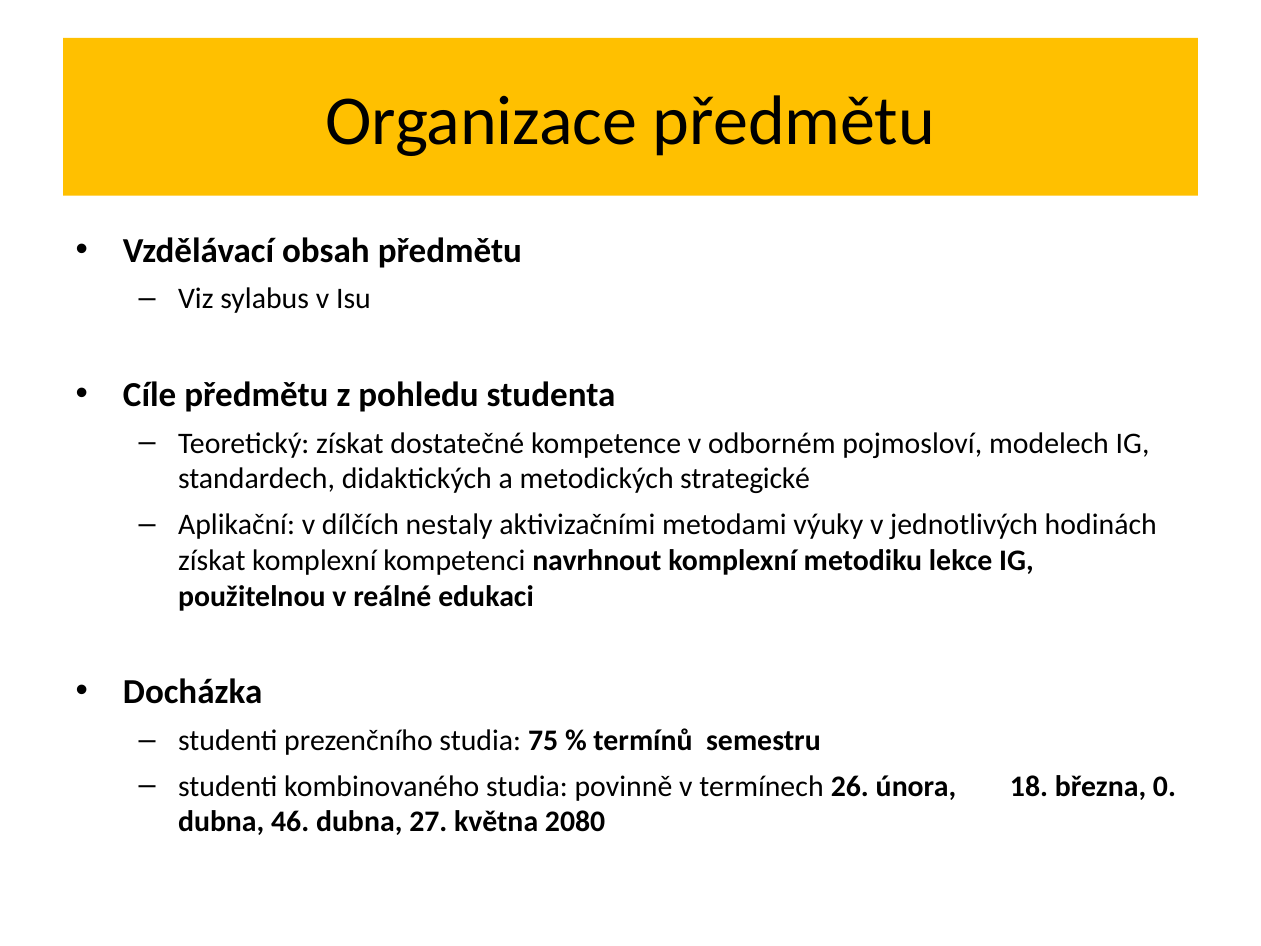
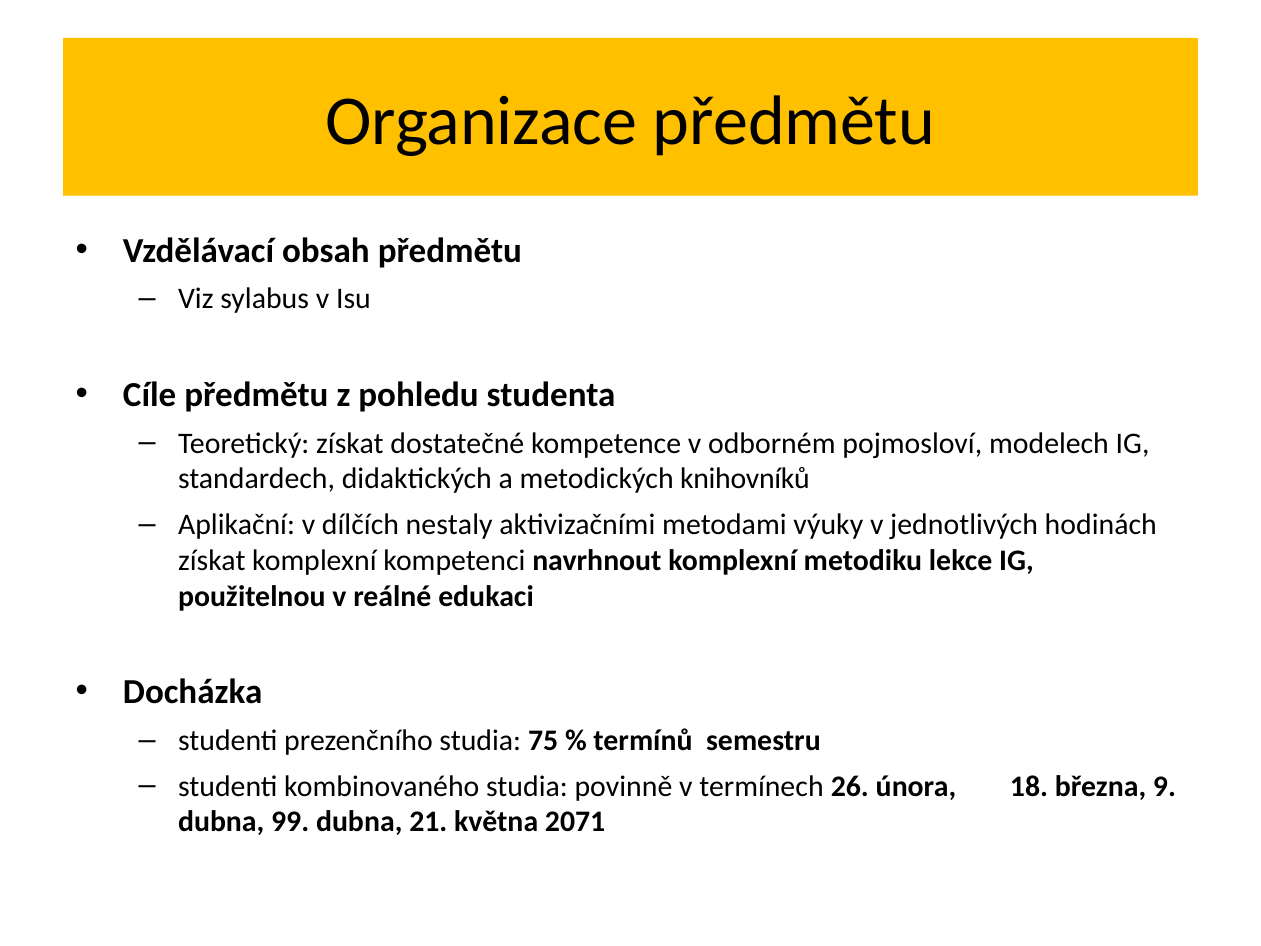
strategické: strategické -> knihovníků
0: 0 -> 9
46: 46 -> 99
27: 27 -> 21
2080: 2080 -> 2071
